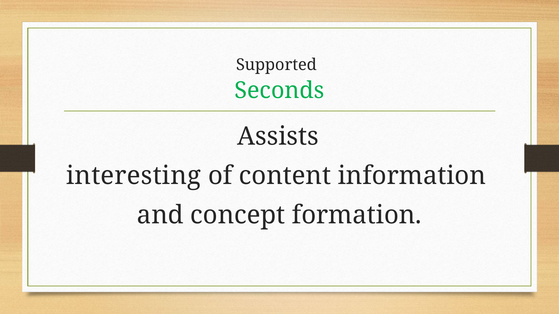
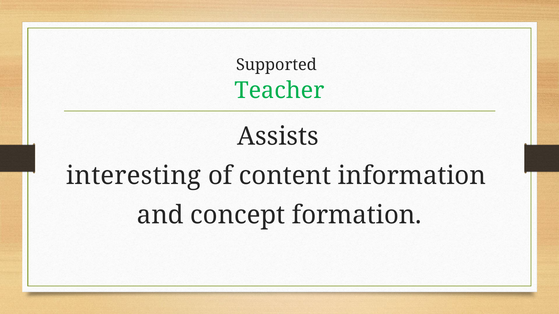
Seconds: Seconds -> Teacher
